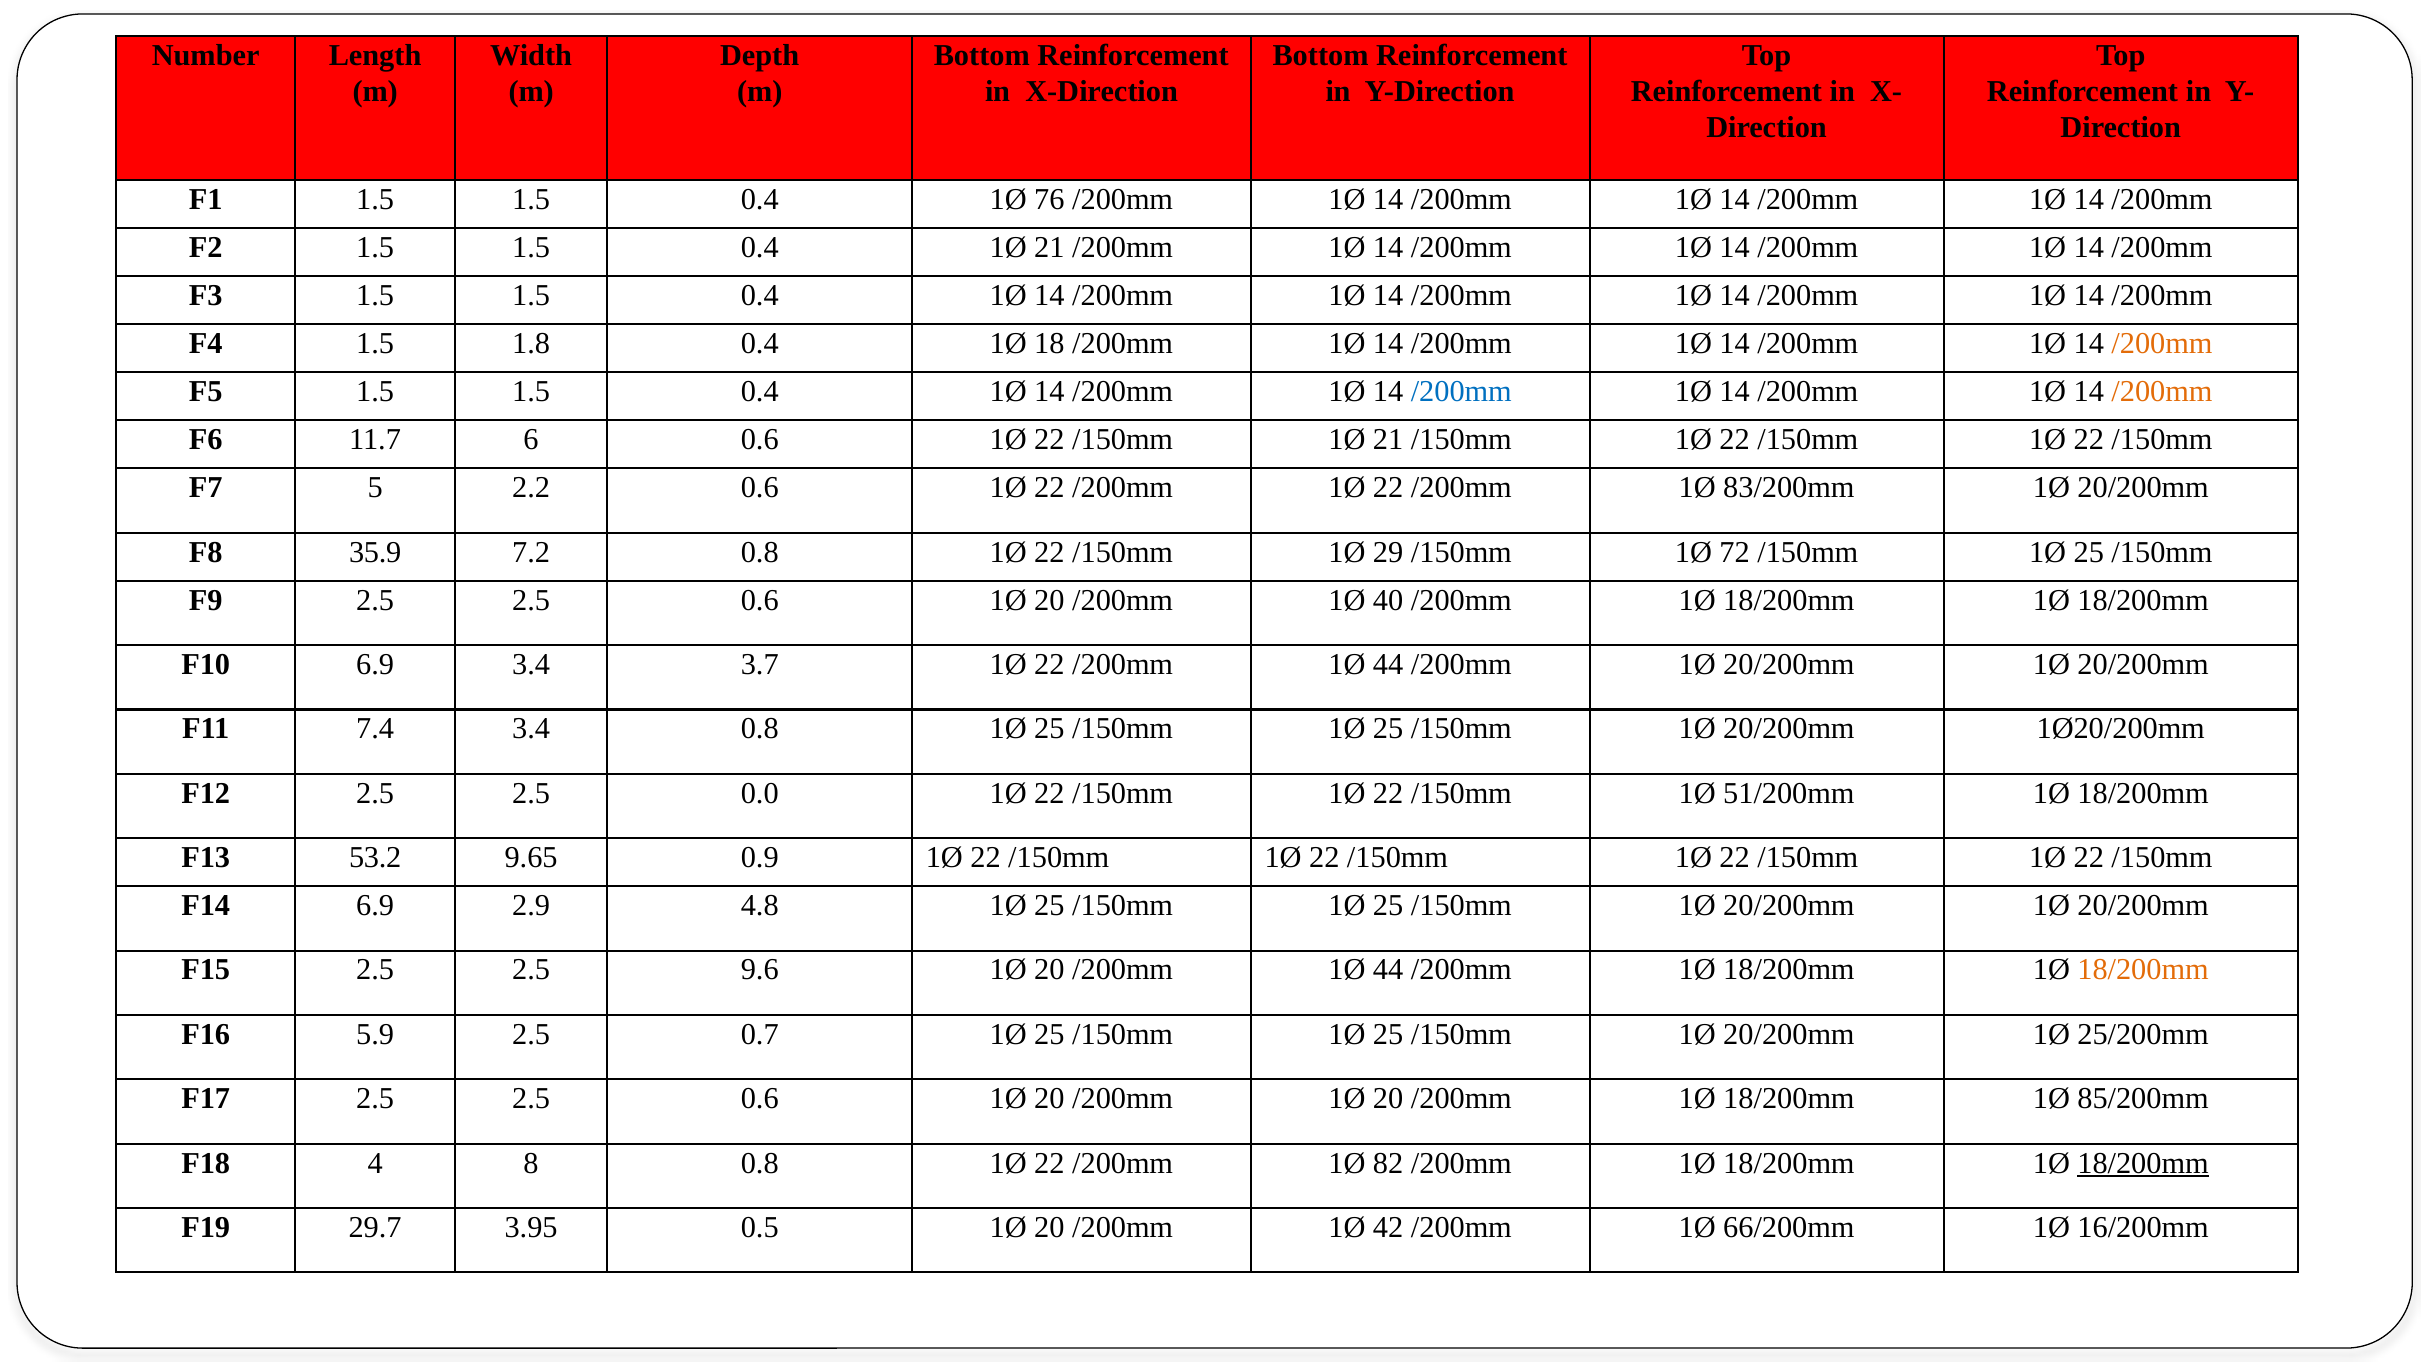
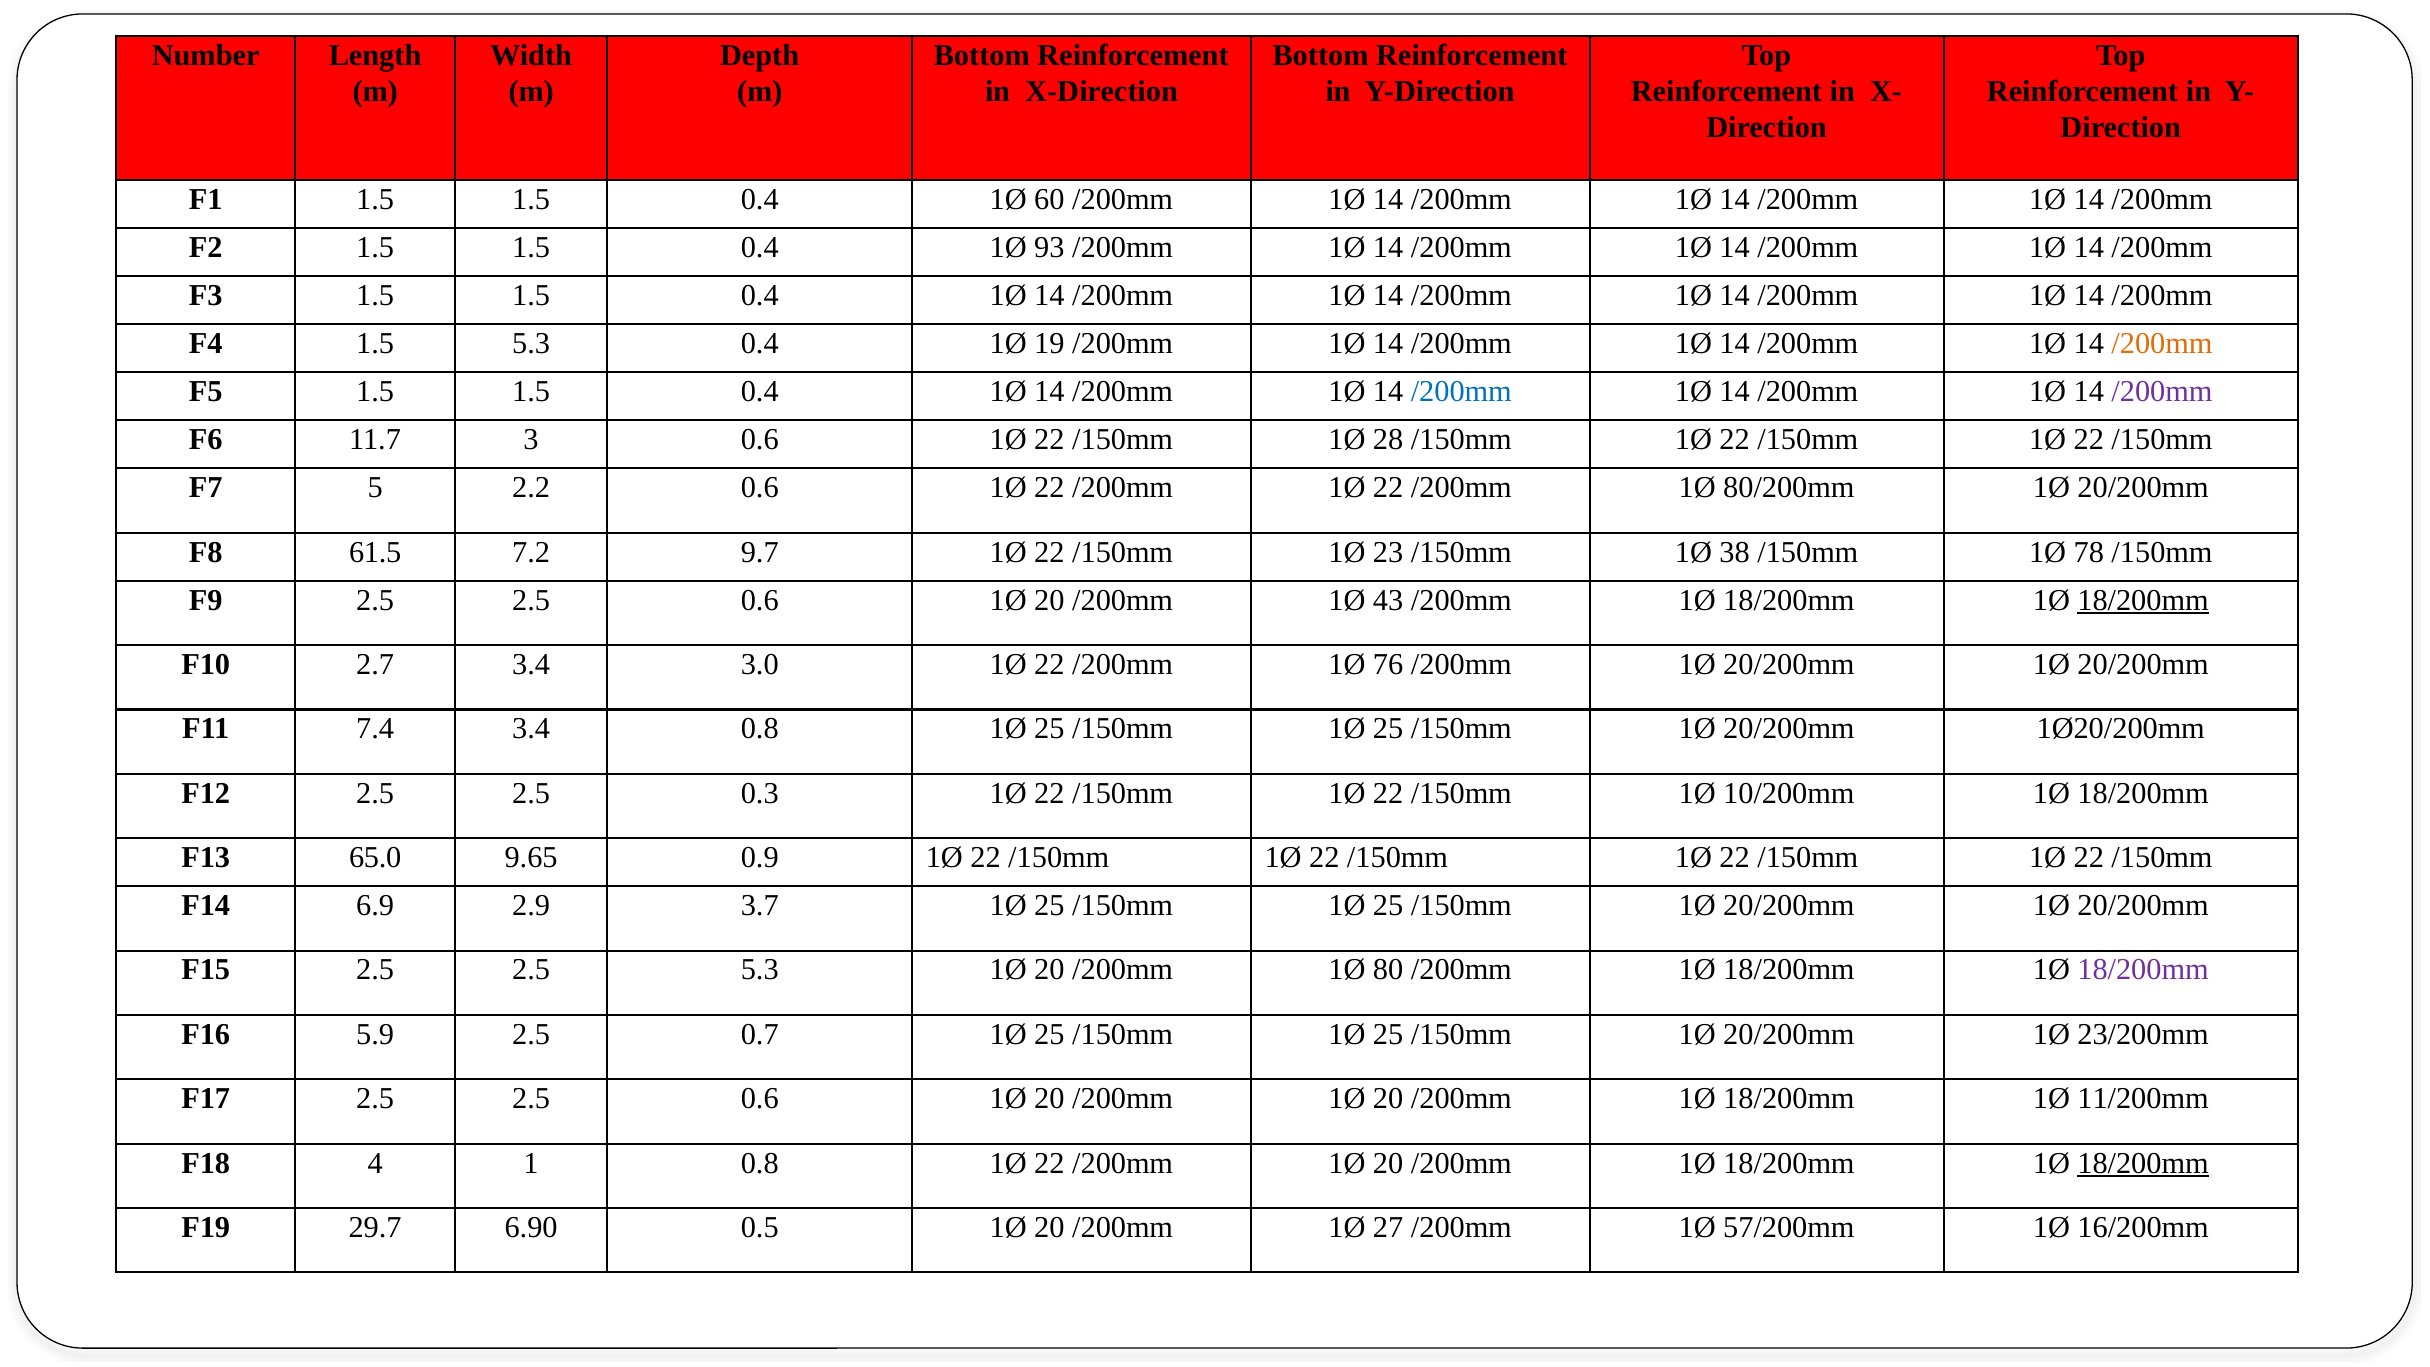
76: 76 -> 60
0.4 1Ø 21: 21 -> 93
1.5 1.8: 1.8 -> 5.3
18: 18 -> 19
/200mm at (2162, 392) colour: orange -> purple
6: 6 -> 3
/150mm 1Ø 21: 21 -> 28
83/200mm: 83/200mm -> 80/200mm
35.9: 35.9 -> 61.5
7.2 0.8: 0.8 -> 9.7
29: 29 -> 23
72: 72 -> 38
25 at (2089, 552): 25 -> 78
40: 40 -> 43
18/200mm at (2143, 600) underline: none -> present
F10 6.9: 6.9 -> 2.7
3.7: 3.7 -> 3.0
22 /200mm 1Ø 44: 44 -> 76
0.0: 0.0 -> 0.3
51/200mm: 51/200mm -> 10/200mm
53.2: 53.2 -> 65.0
4.8: 4.8 -> 3.7
2.5 9.6: 9.6 -> 5.3
20 /200mm 1Ø 44: 44 -> 80
18/200mm at (2143, 970) colour: orange -> purple
25/200mm: 25/200mm -> 23/200mm
85/200mm: 85/200mm -> 11/200mm
8: 8 -> 1
22 /200mm 1Ø 82: 82 -> 20
3.95: 3.95 -> 6.90
42: 42 -> 27
66/200mm: 66/200mm -> 57/200mm
